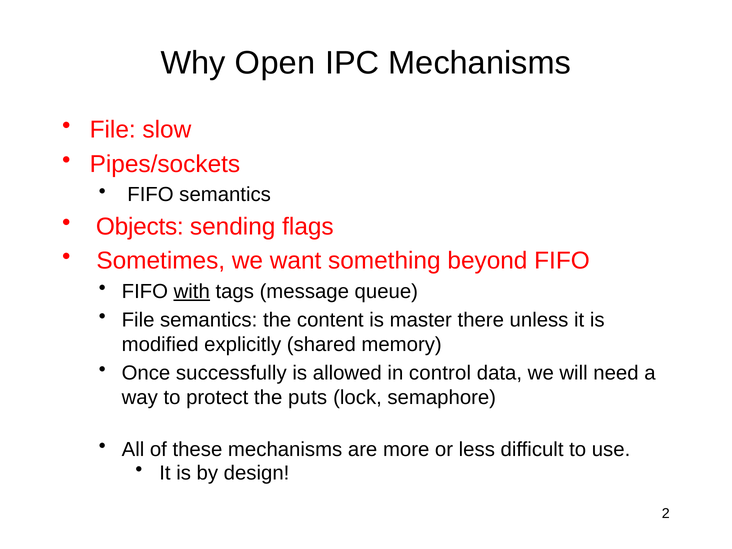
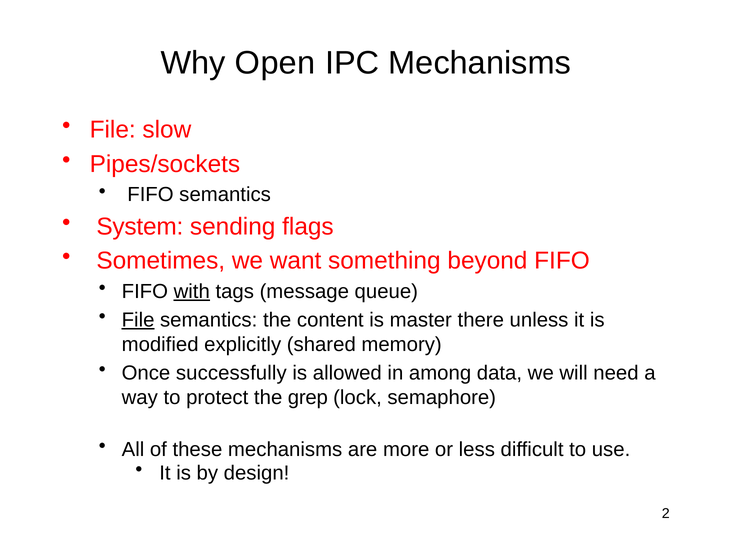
Objects: Objects -> System
File at (138, 320) underline: none -> present
control: control -> among
puts: puts -> grep
